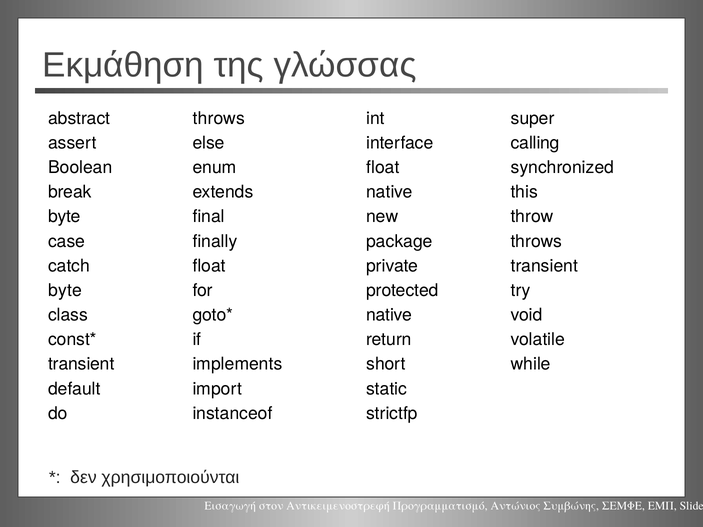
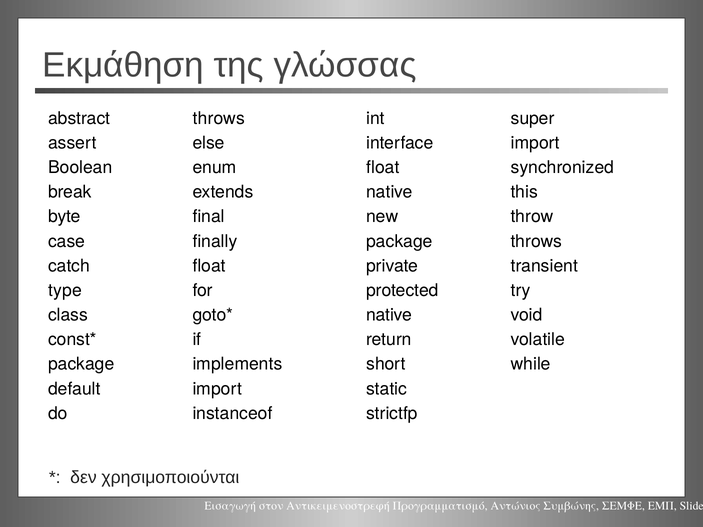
calling at (535, 143): calling -> import
byte at (65, 291): byte -> type
transient at (81, 364): transient -> package
